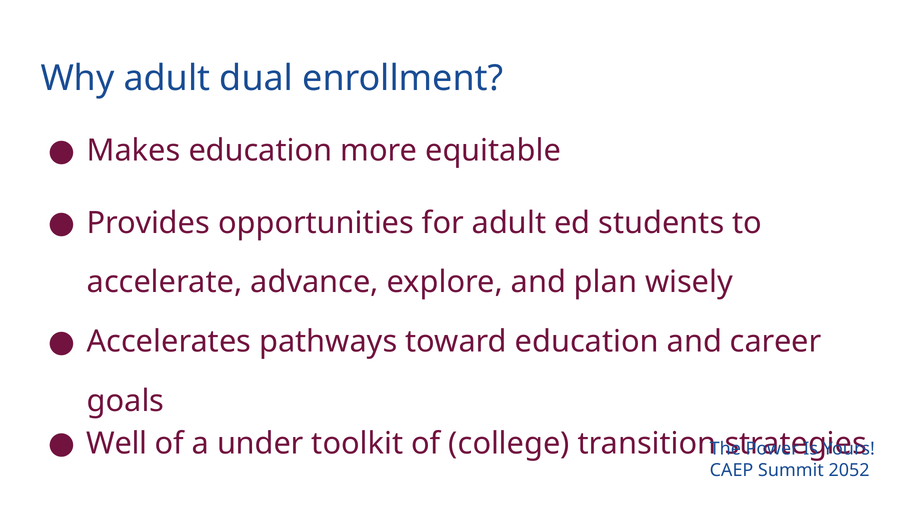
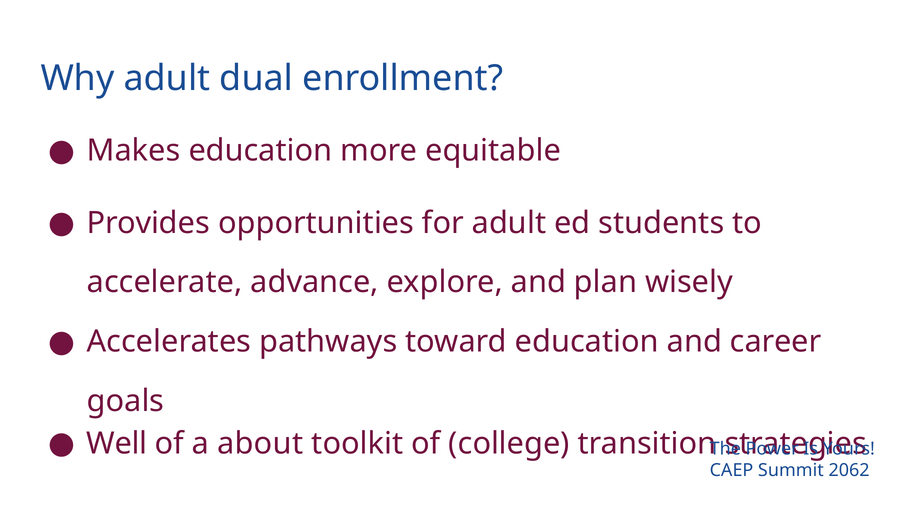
under: under -> about
2052: 2052 -> 2062
